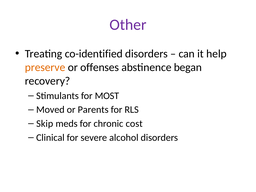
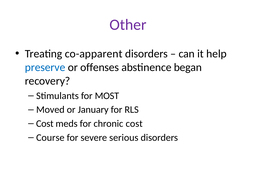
co-identified: co-identified -> co-apparent
preserve colour: orange -> blue
Parents: Parents -> January
Skip at (45, 124): Skip -> Cost
Clinical: Clinical -> Course
alcohol: alcohol -> serious
